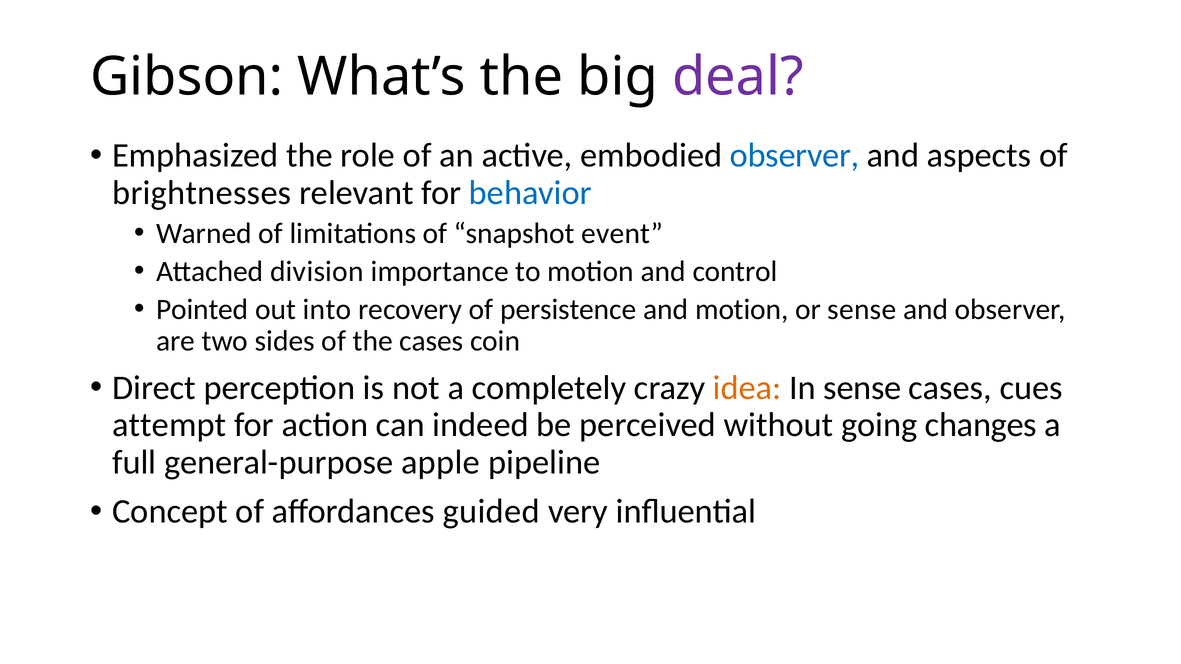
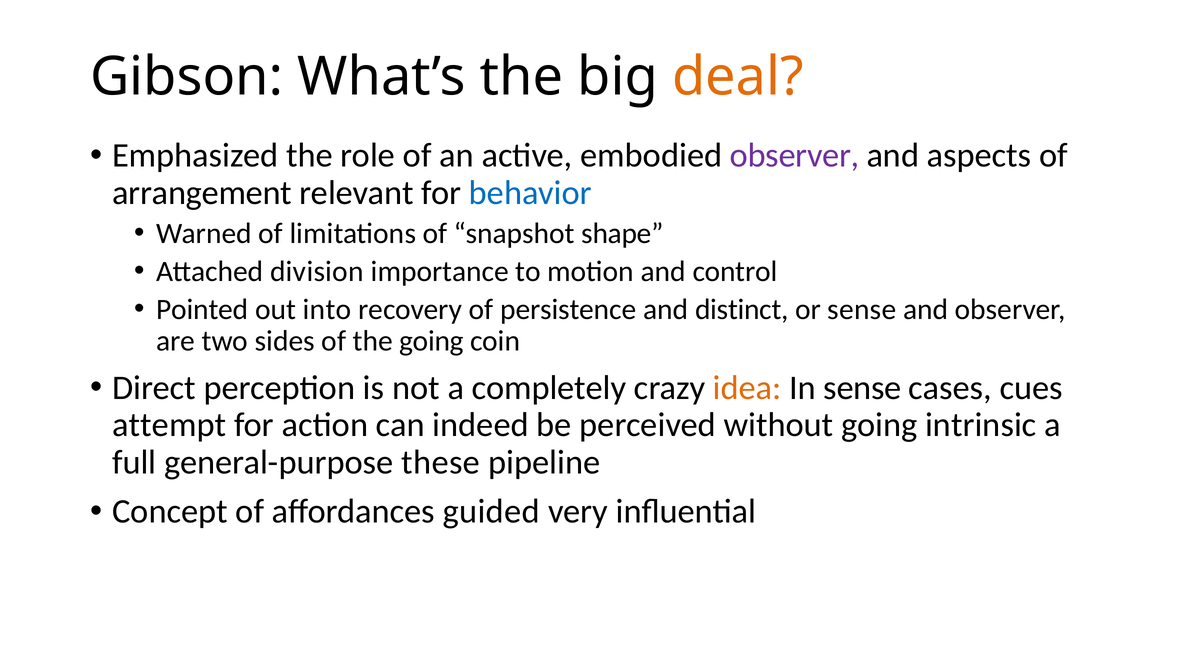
deal colour: purple -> orange
observer at (795, 156) colour: blue -> purple
brightnesses: brightnesses -> arrangement
event: event -> shape
and motion: motion -> distinct
the cases: cases -> going
changes: changes -> intrinsic
apple: apple -> these
